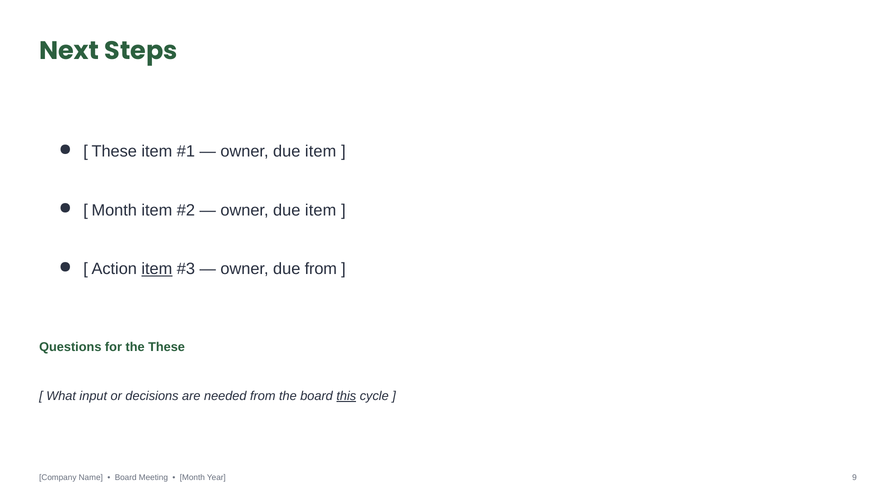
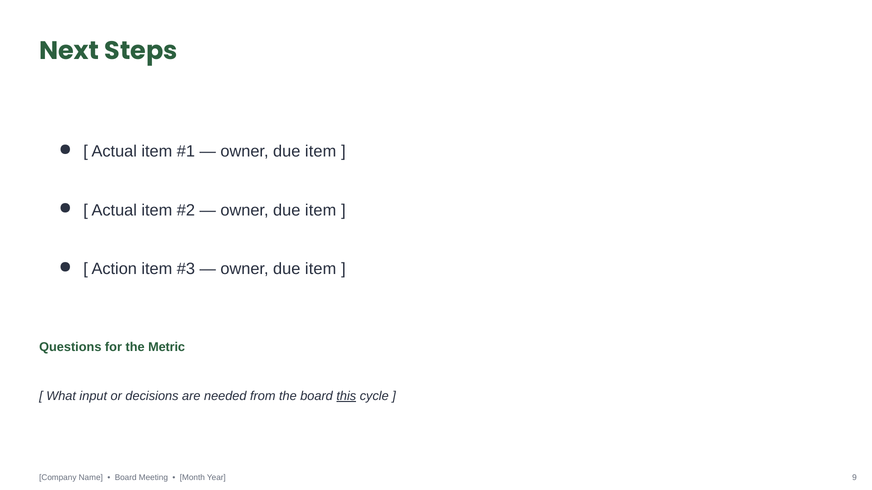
These at (114, 152): These -> Actual
Month at (114, 210): Month -> Actual
item at (157, 269) underline: present -> none
from at (321, 269): from -> item
the These: These -> Metric
